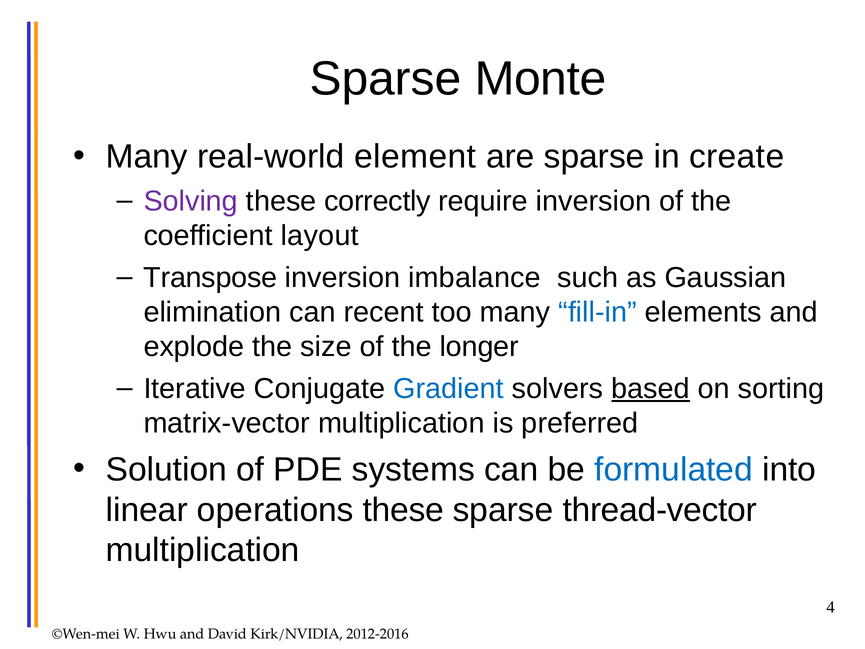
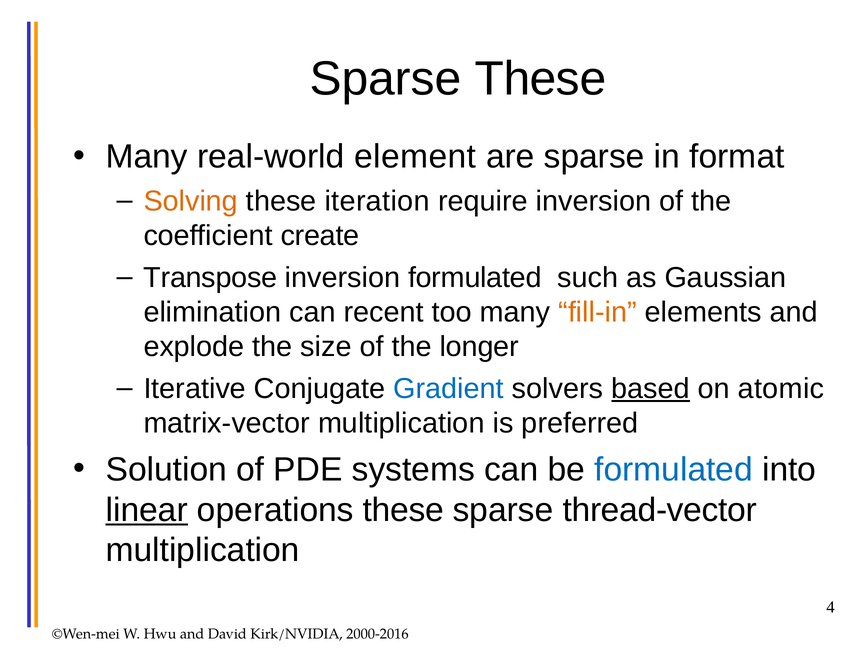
Sparse Monte: Monte -> These
create: create -> format
Solving colour: purple -> orange
correctly: correctly -> iteration
layout: layout -> create
inversion imbalance: imbalance -> formulated
fill-in colour: blue -> orange
sorting: sorting -> atomic
linear underline: none -> present
2012-2016: 2012-2016 -> 2000-2016
